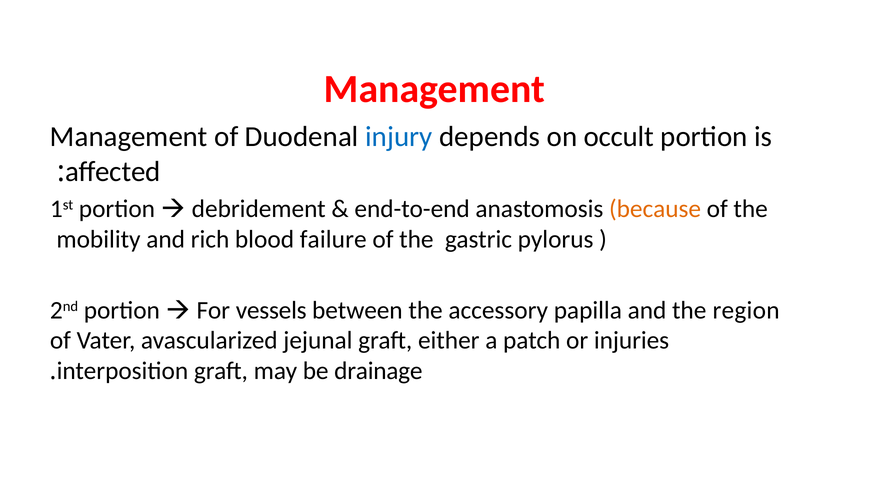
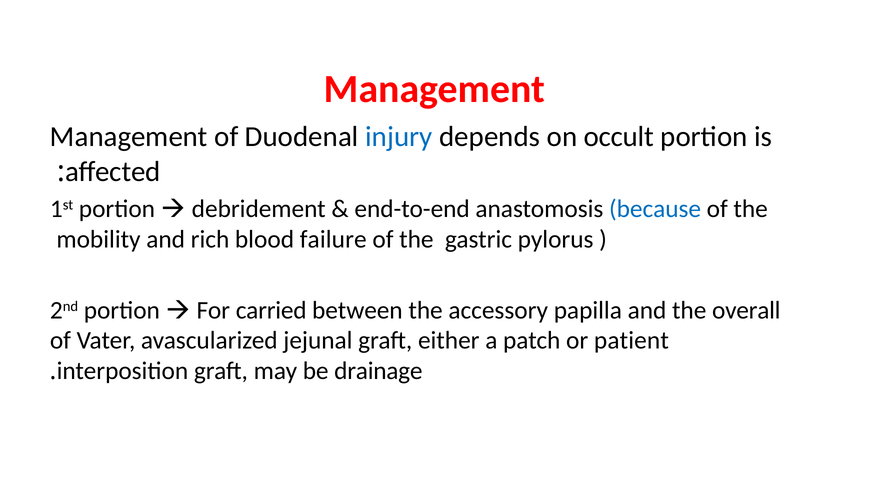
because colour: orange -> blue
vessels: vessels -> carried
region: region -> overall
injuries: injuries -> patient
